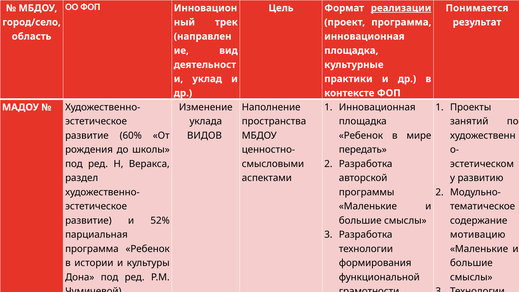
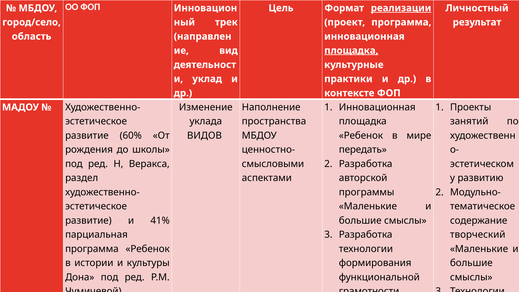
Понимается: Понимается -> Личностный
площадка at (351, 51) underline: none -> present
52%: 52% -> 41%
мотивацию: мотивацию -> творческий
